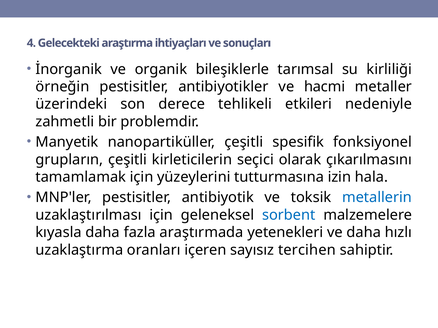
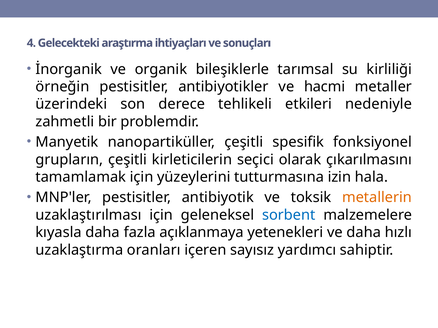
metallerin colour: blue -> orange
araştırmada: araştırmada -> açıklanmaya
tercihen: tercihen -> yardımcı
